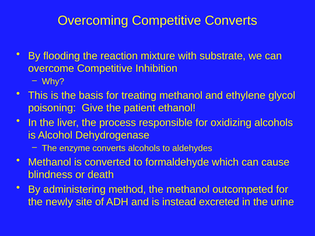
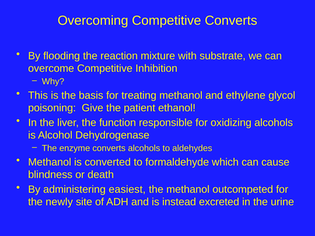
process: process -> function
method: method -> easiest
